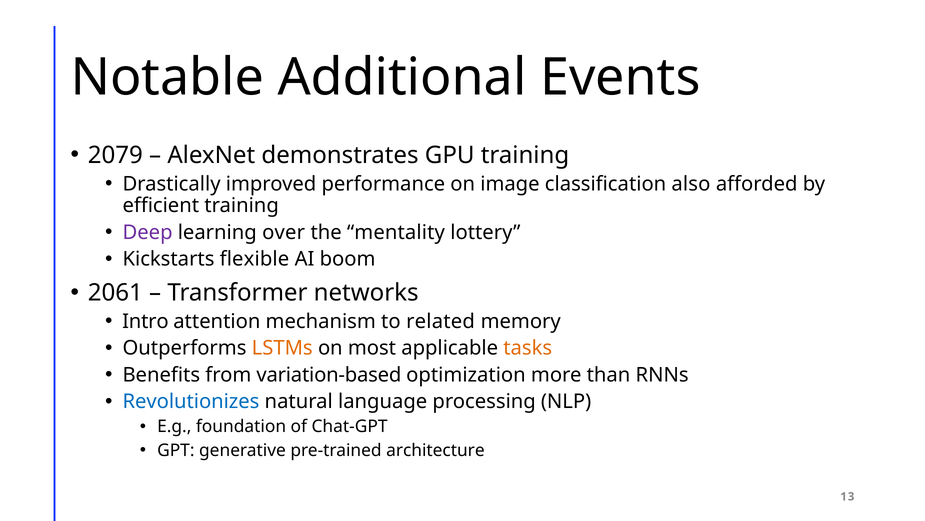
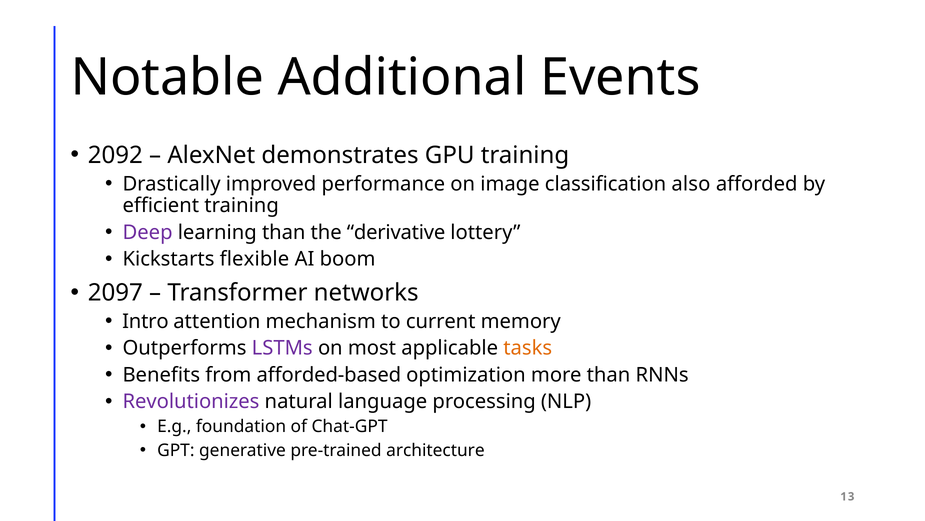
2079: 2079 -> 2092
learning over: over -> than
mentality: mentality -> derivative
2061: 2061 -> 2097
related: related -> current
LSTMs colour: orange -> purple
variation-based: variation-based -> afforded-based
Revolutionizes colour: blue -> purple
